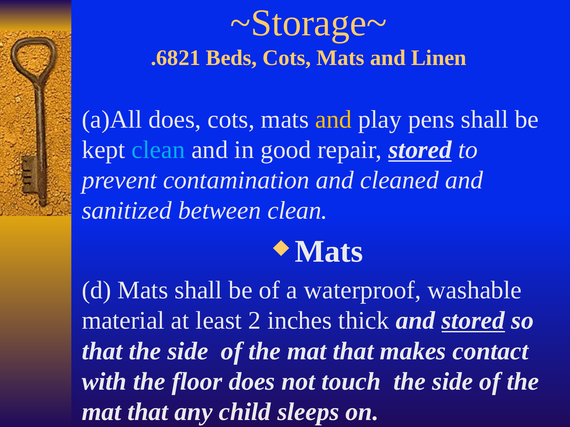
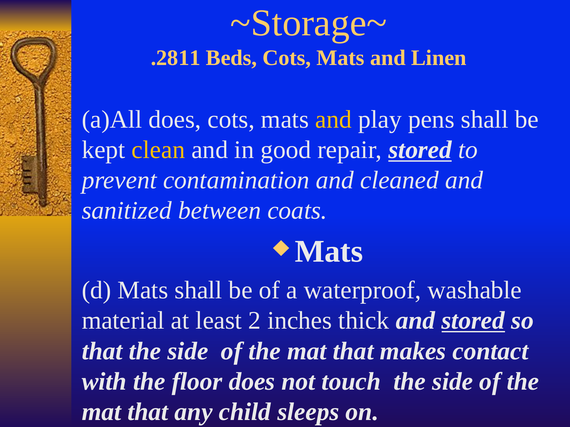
.6821: .6821 -> .2811
clean at (158, 150) colour: light blue -> yellow
between clean: clean -> coats
